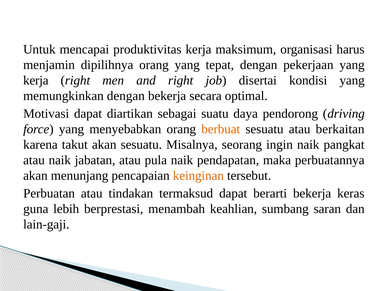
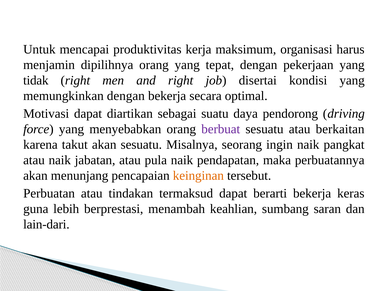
kerja at (36, 80): kerja -> tidak
berbuat colour: orange -> purple
lain-gaji: lain-gaji -> lain-dari
